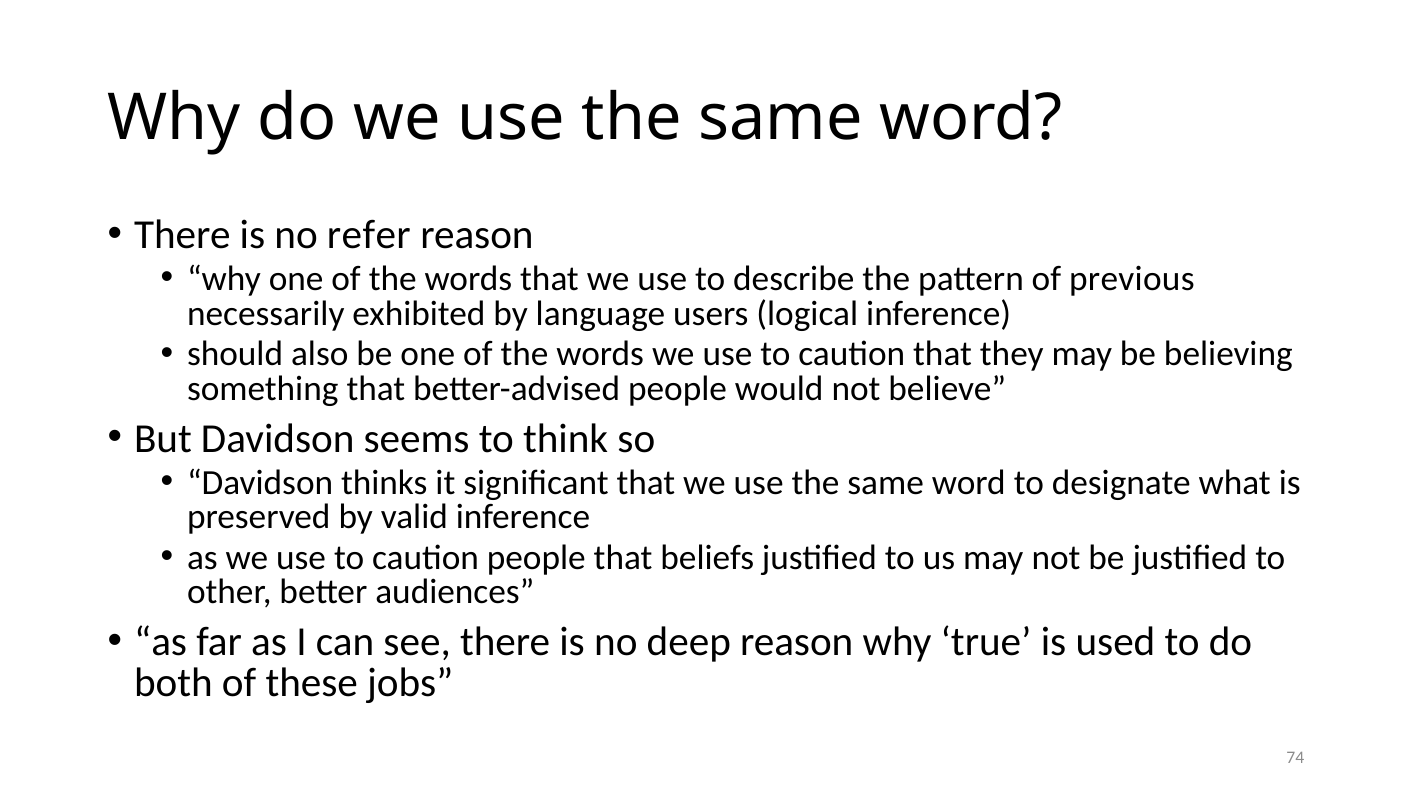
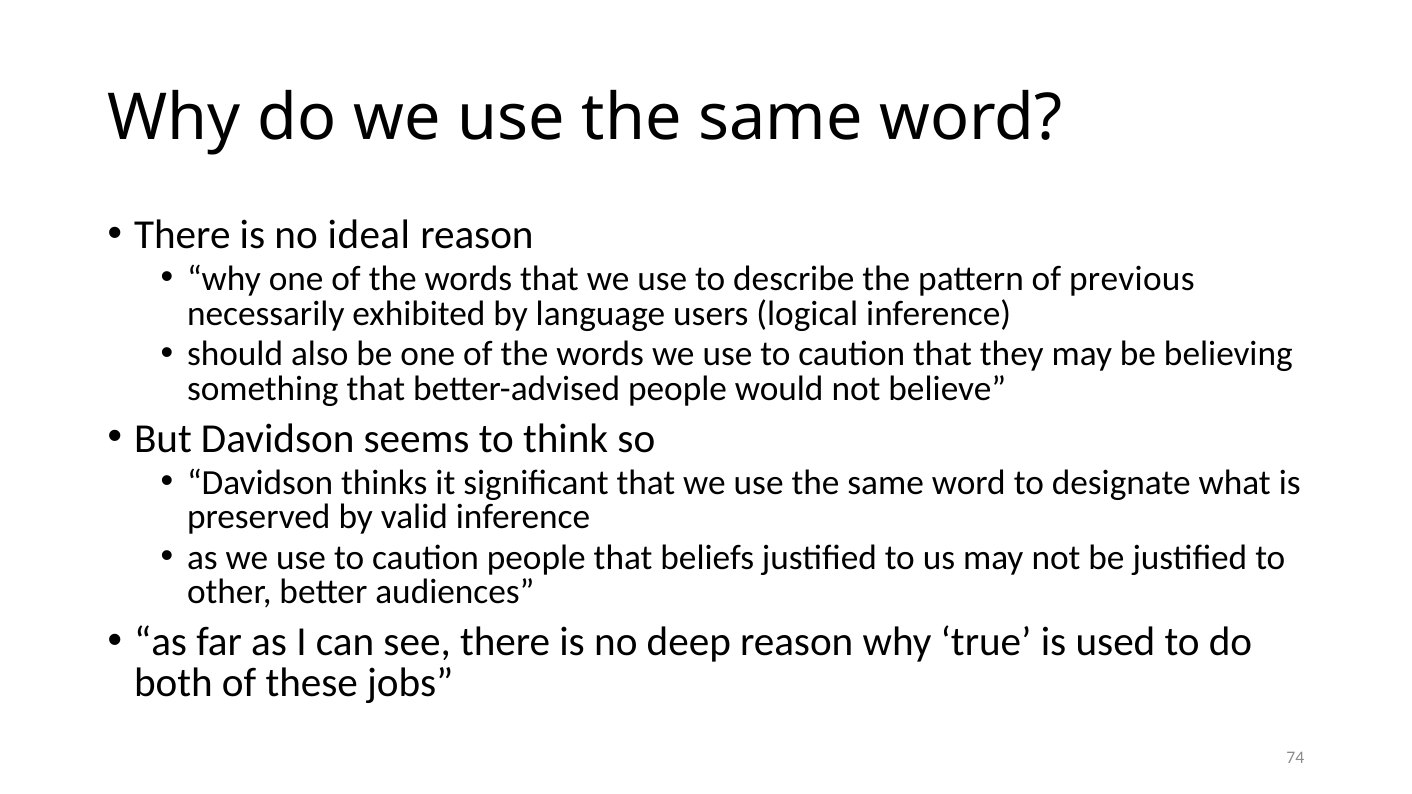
refer: refer -> ideal
